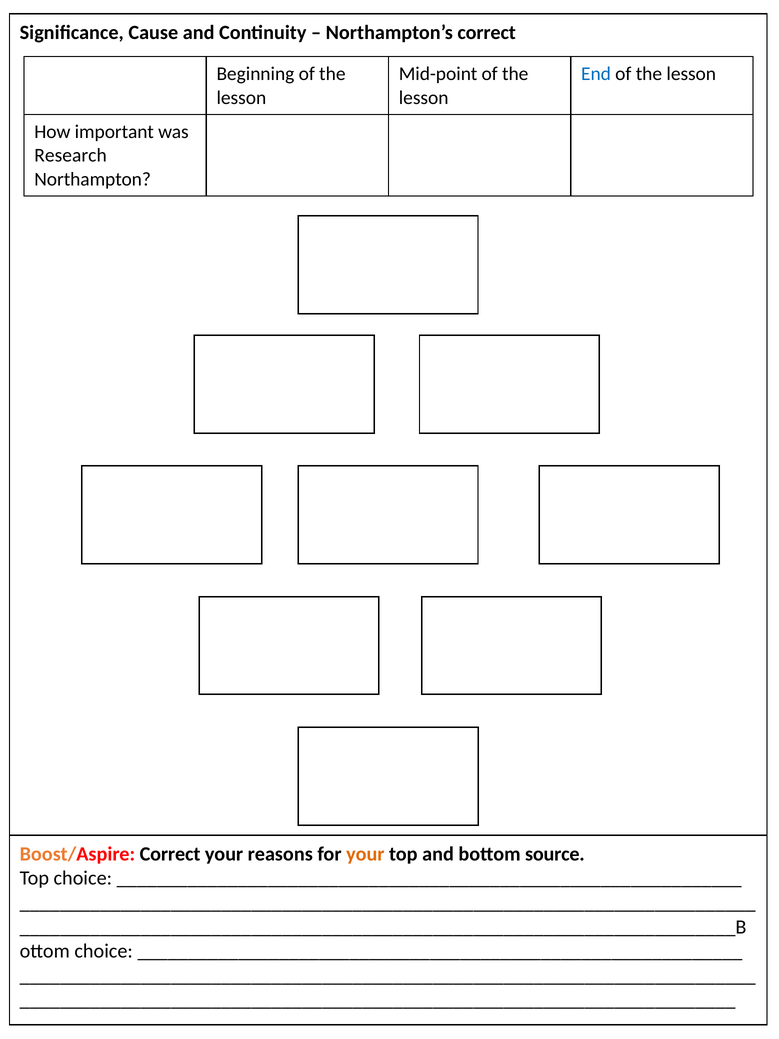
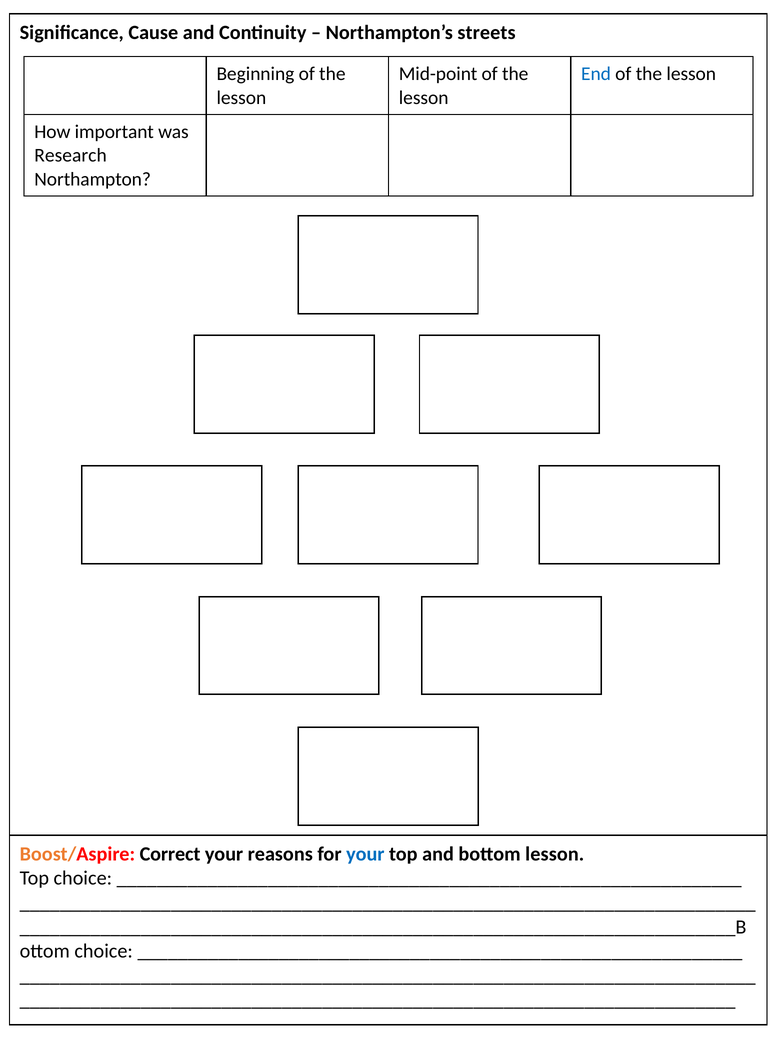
Northampton’s correct: correct -> streets
your at (365, 854) colour: orange -> blue
bottom source: source -> lesson
